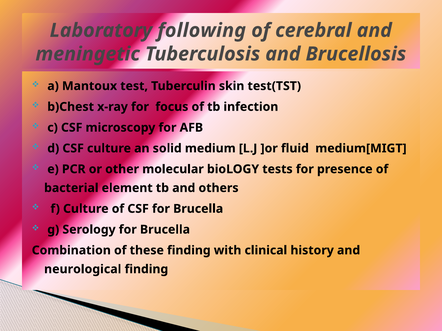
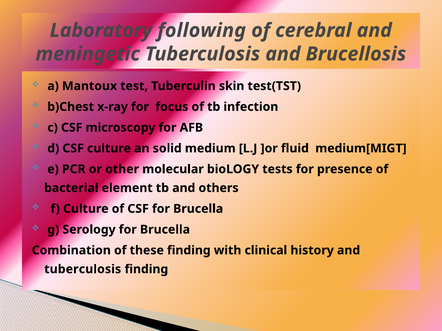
neurological at (83, 270): neurological -> tuberculosis
